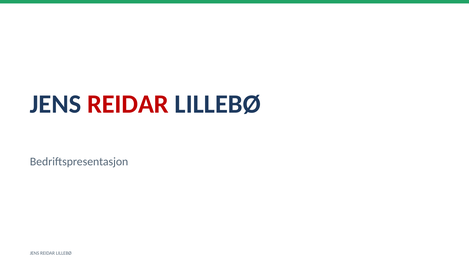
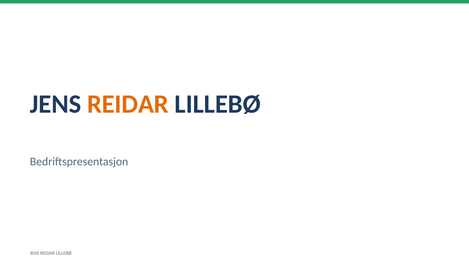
REIDAR at (128, 104) colour: red -> orange
